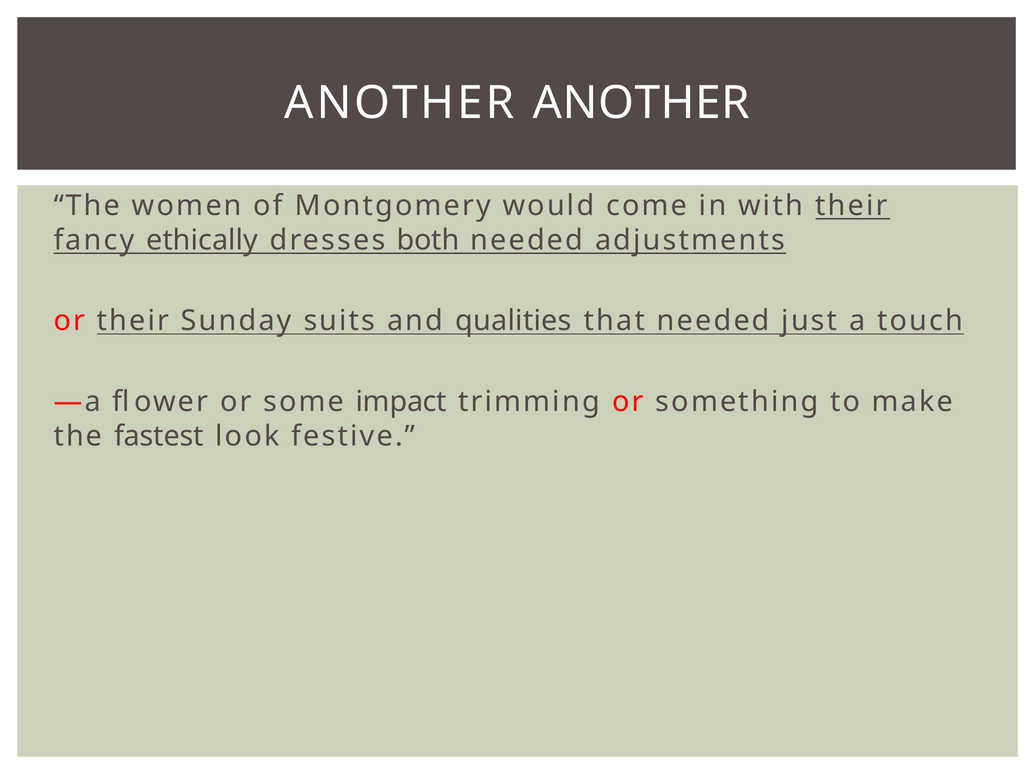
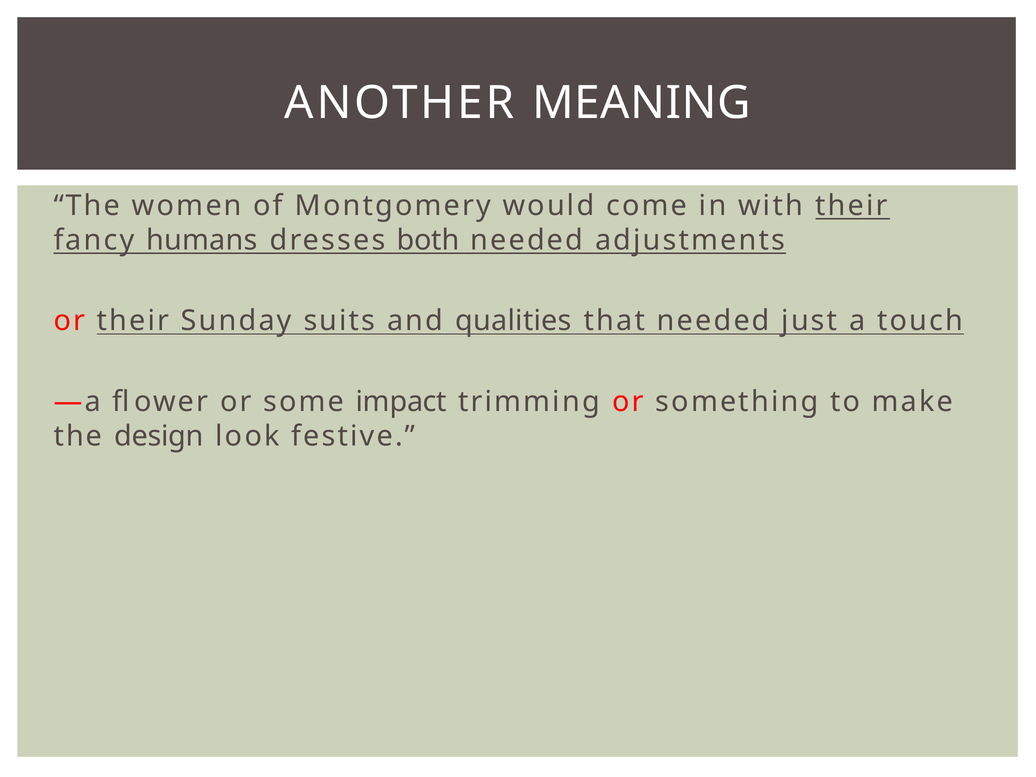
ANOTHER ANOTHER: ANOTHER -> MEANING
ethically: ethically -> humans
fastest: fastest -> design
